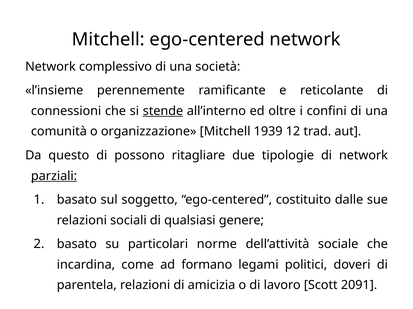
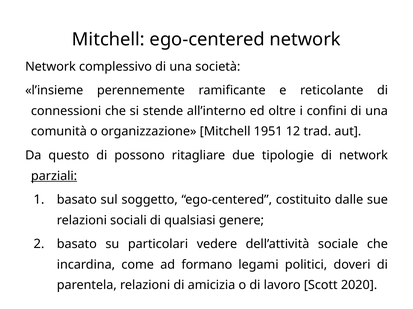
stende underline: present -> none
1939: 1939 -> 1951
norme: norme -> vedere
2091: 2091 -> 2020
